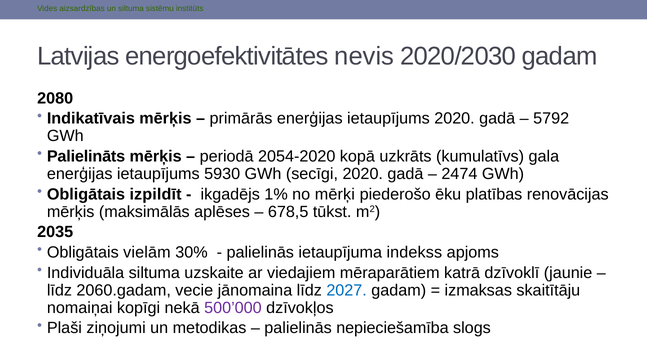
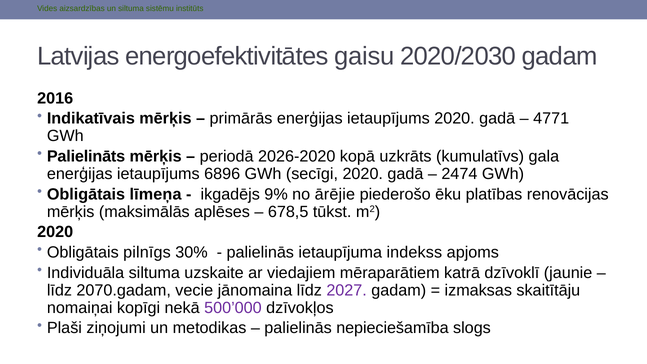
nevis: nevis -> gaisu
2080: 2080 -> 2016
5792: 5792 -> 4771
2054-2020: 2054-2020 -> 2026-2020
5930: 5930 -> 6896
izpildīt: izpildīt -> līmeņa
1%: 1% -> 9%
mērķi: mērķi -> ārējie
2035 at (55, 232): 2035 -> 2020
vielām: vielām -> pilnīgs
2060.gadam: 2060.gadam -> 2070.gadam
2027 colour: blue -> purple
